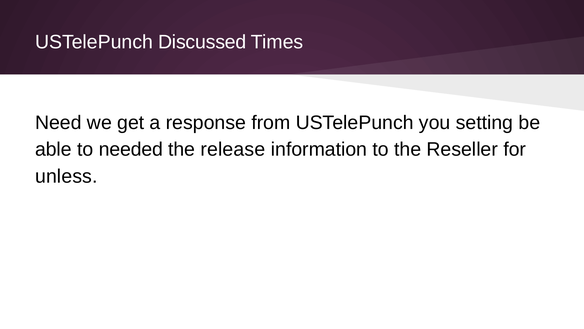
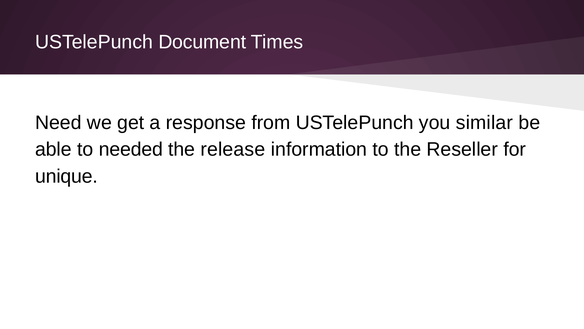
Discussed: Discussed -> Document
setting: setting -> similar
unless: unless -> unique
